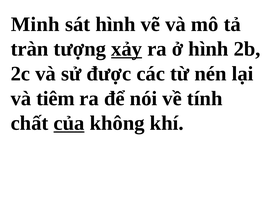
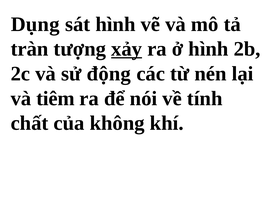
Minh: Minh -> Dụng
được: được -> động
của underline: present -> none
